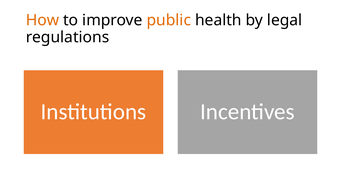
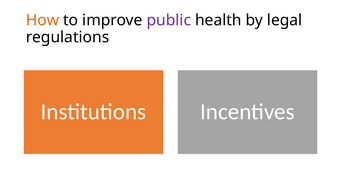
public colour: orange -> purple
